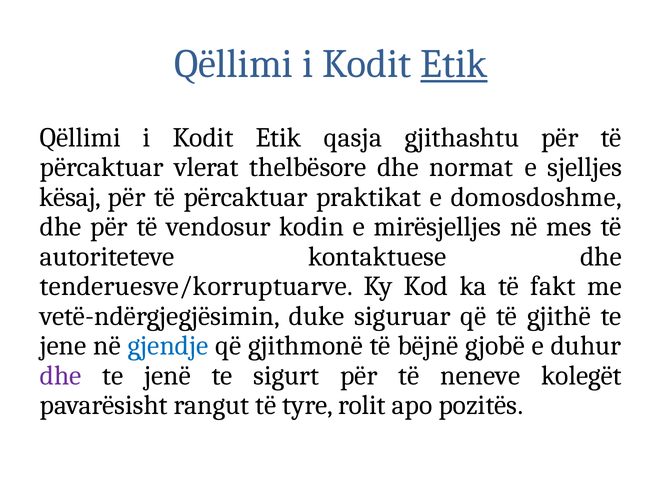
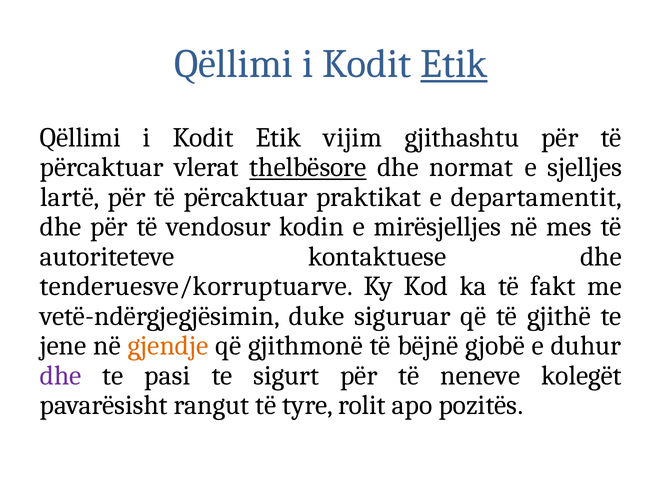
qasja: qasja -> vijim
thelbësore underline: none -> present
kësaj: kësaj -> lartë
domosdoshme: domosdoshme -> departamentit
gjendje colour: blue -> orange
jenë: jenë -> pasi
